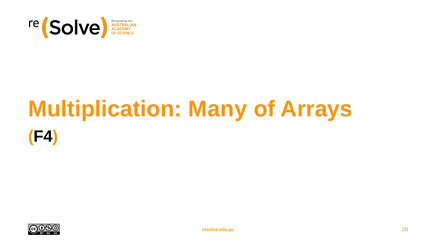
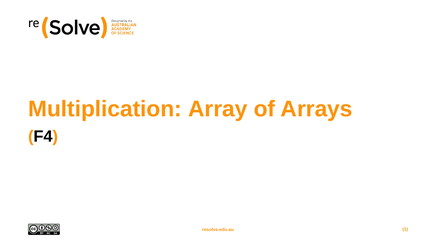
Many: Many -> Array
